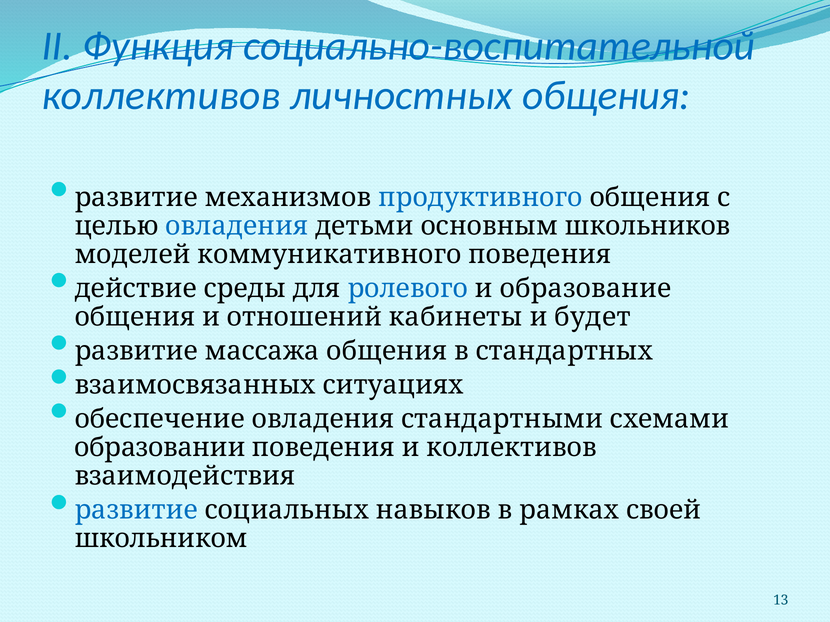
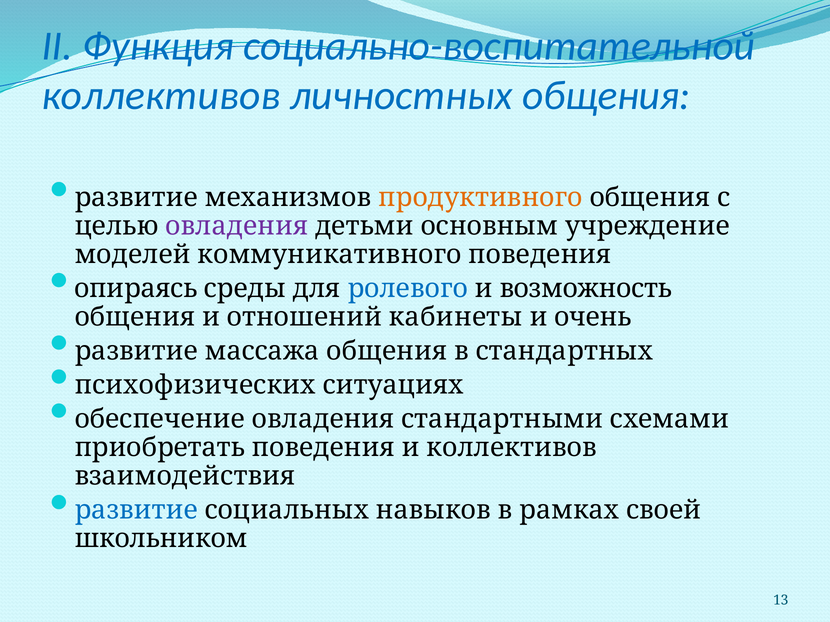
продуктивного colour: blue -> orange
овладения at (237, 226) colour: blue -> purple
школьников: школьников -> учреждение
действие: действие -> опираясь
образование: образование -> возможность
будет: будет -> очень
взаимосвязанных: взаимосвязанных -> психофизических
образовании: образовании -> приобретать
